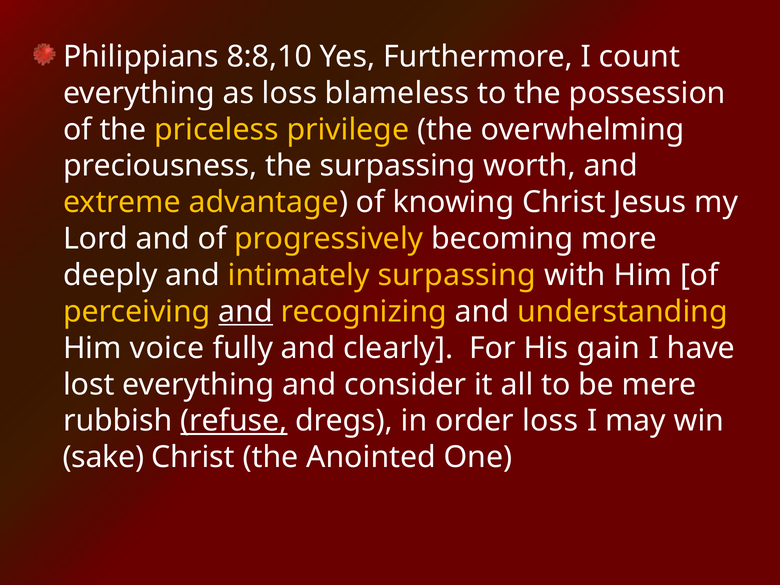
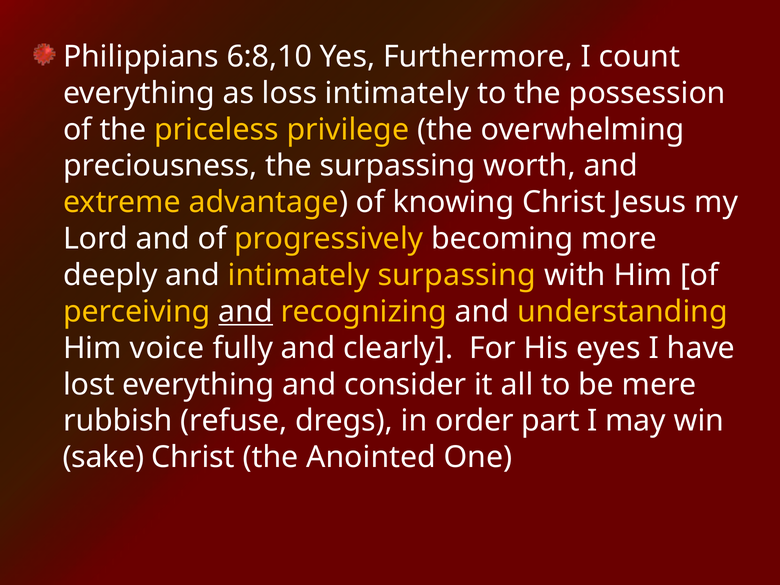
8:8,10: 8:8,10 -> 6:8,10
loss blameless: blameless -> intimately
gain: gain -> eyes
refuse underline: present -> none
order loss: loss -> part
